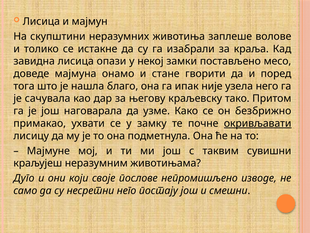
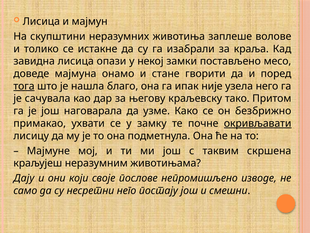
тога underline: none -> present
сувишни: сувишни -> скршена
Дуго: Дуго -> Дају
